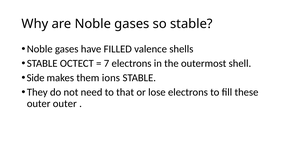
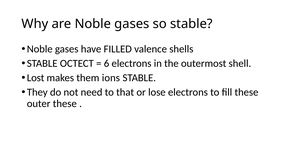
7: 7 -> 6
Side: Side -> Lost
outer outer: outer -> these
